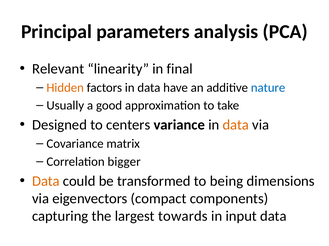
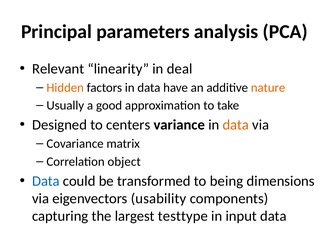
final: final -> deal
nature colour: blue -> orange
bigger: bigger -> object
Data at (46, 182) colour: orange -> blue
compact: compact -> usability
towards: towards -> testtype
